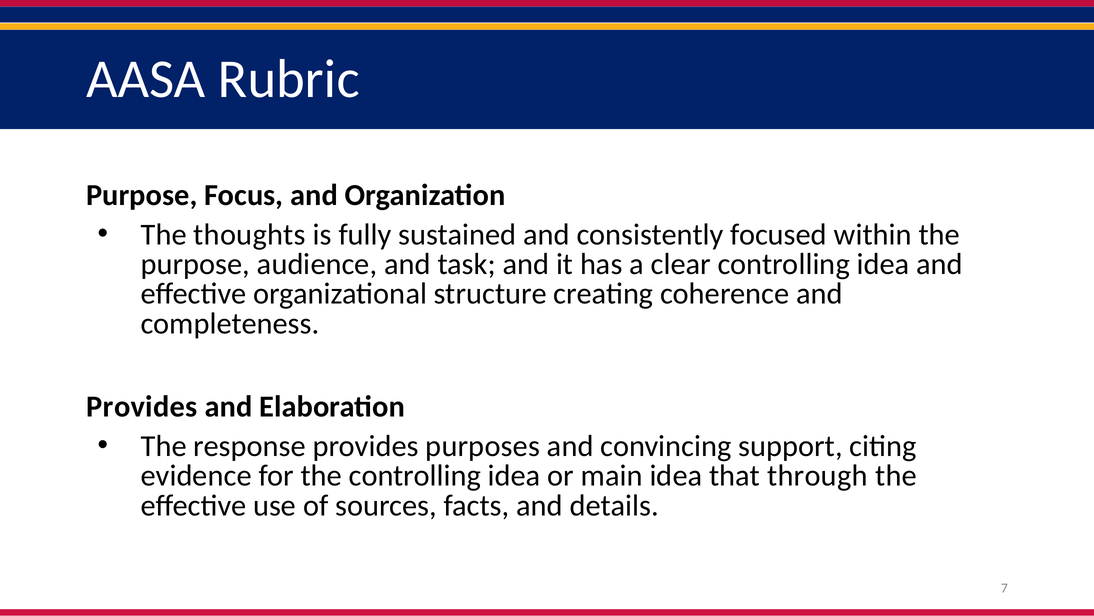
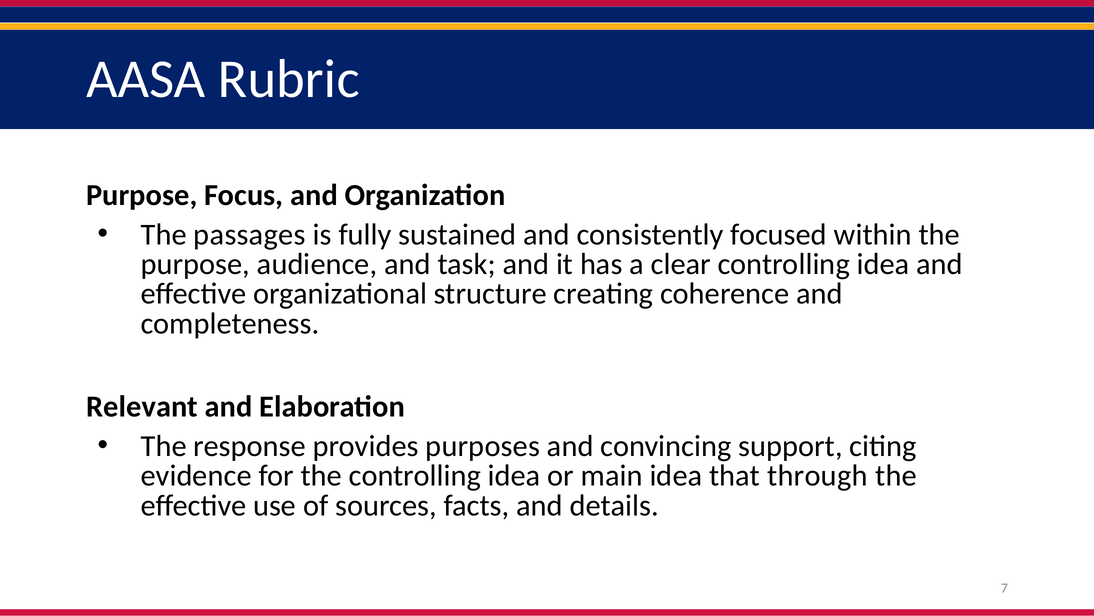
thoughts: thoughts -> passages
Provides at (142, 406): Provides -> Relevant
